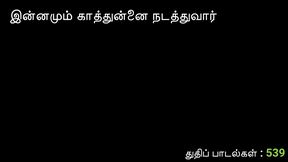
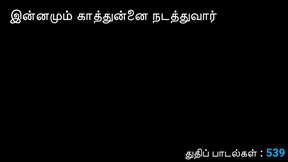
539 colour: light green -> light blue
